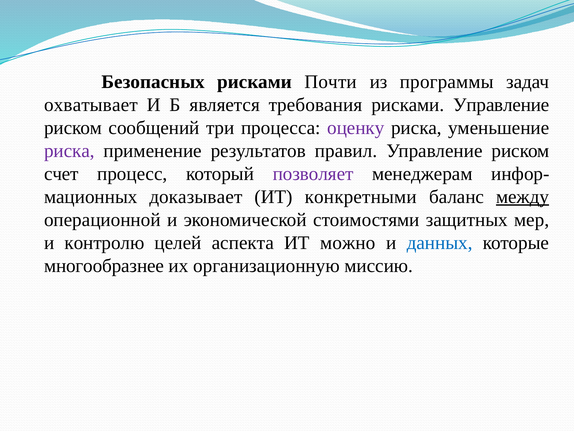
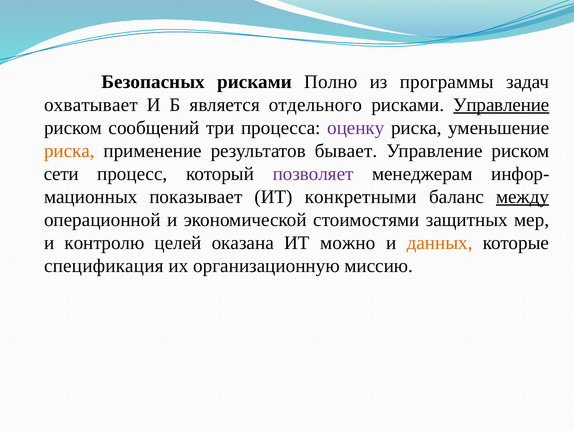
Почти: Почти -> Полно
требования: требования -> отдельного
Управление underline: none -> present
риска colour: purple -> orange
правил: правил -> бывает
счет: счет -> сети
доказывает: доказывает -> показывает
аспекта: аспекта -> оказана
данных colour: blue -> orange
многообразнее: многообразнее -> спецификация
